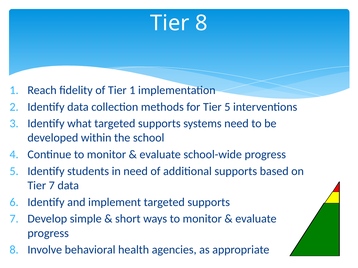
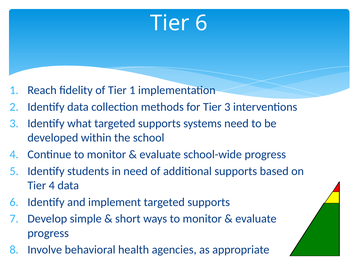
Tier 8: 8 -> 6
Tier 5: 5 -> 3
Tier 7: 7 -> 4
